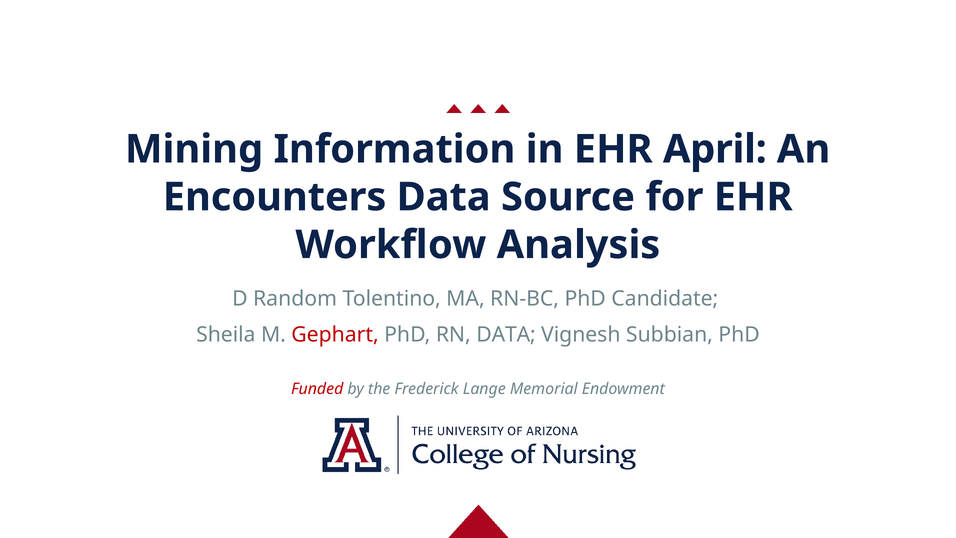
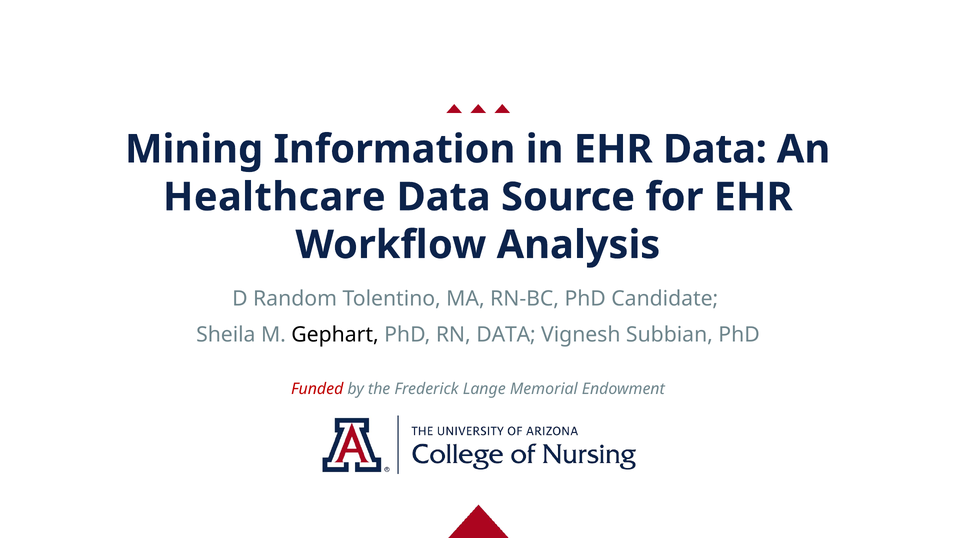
EHR April: April -> Data
Encounters: Encounters -> Healthcare
Gephart colour: red -> black
